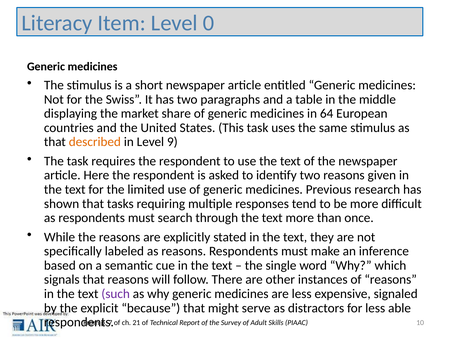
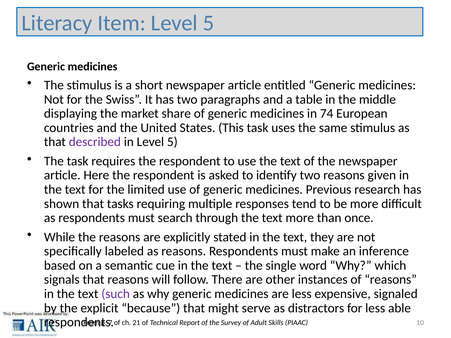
Item Level 0: 0 -> 5
64: 64 -> 74
described colour: orange -> purple
in Level 9: 9 -> 5
